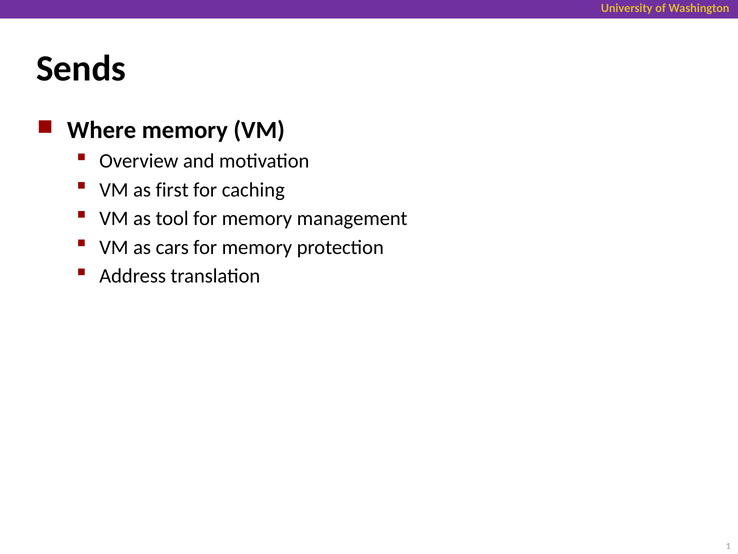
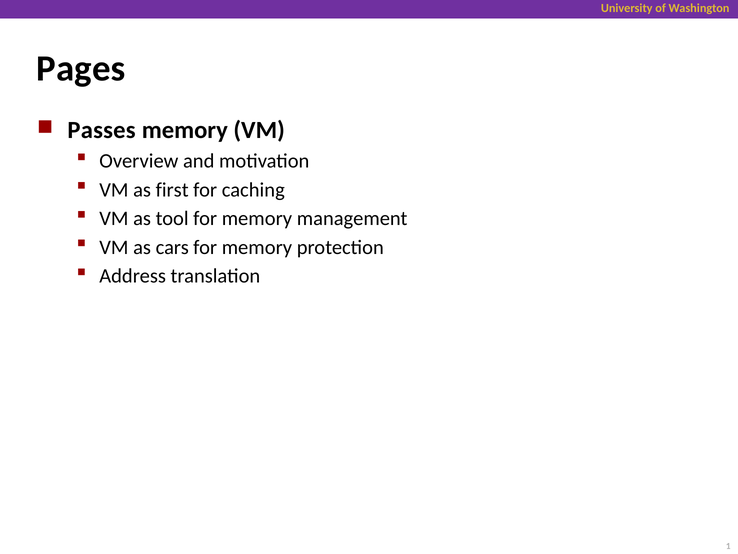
Sends: Sends -> Pages
Where: Where -> Passes
